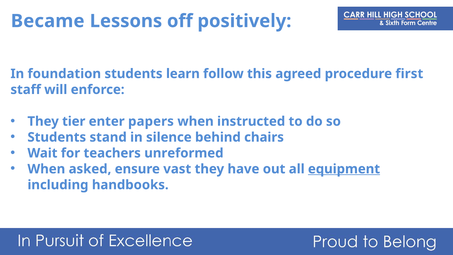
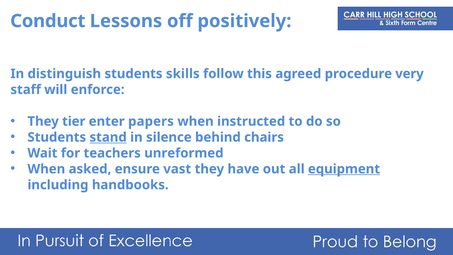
Became: Became -> Conduct
foundation: foundation -> distinguish
learn: learn -> skills
first: first -> very
stand underline: none -> present
